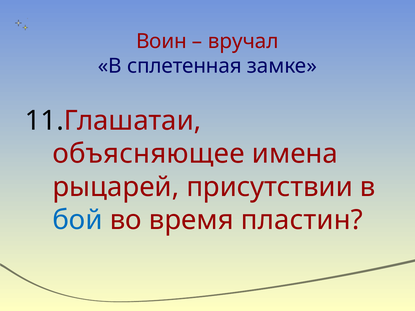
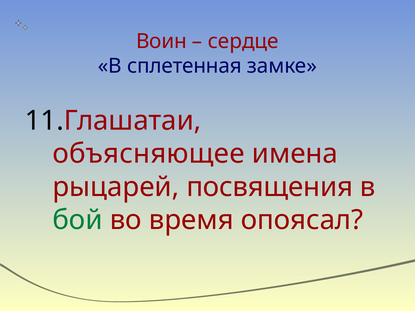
вручал: вручал -> сердце
присутствии: присутствии -> посвящения
бой colour: blue -> green
пластин: пластин -> опоясал
